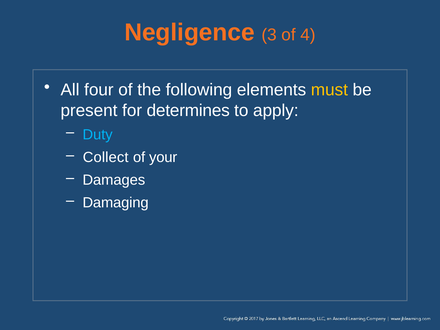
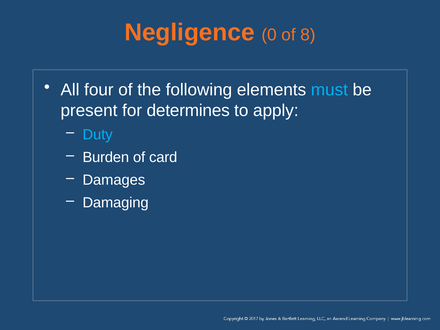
3: 3 -> 0
4: 4 -> 8
must colour: yellow -> light blue
Collect: Collect -> Burden
your: your -> card
